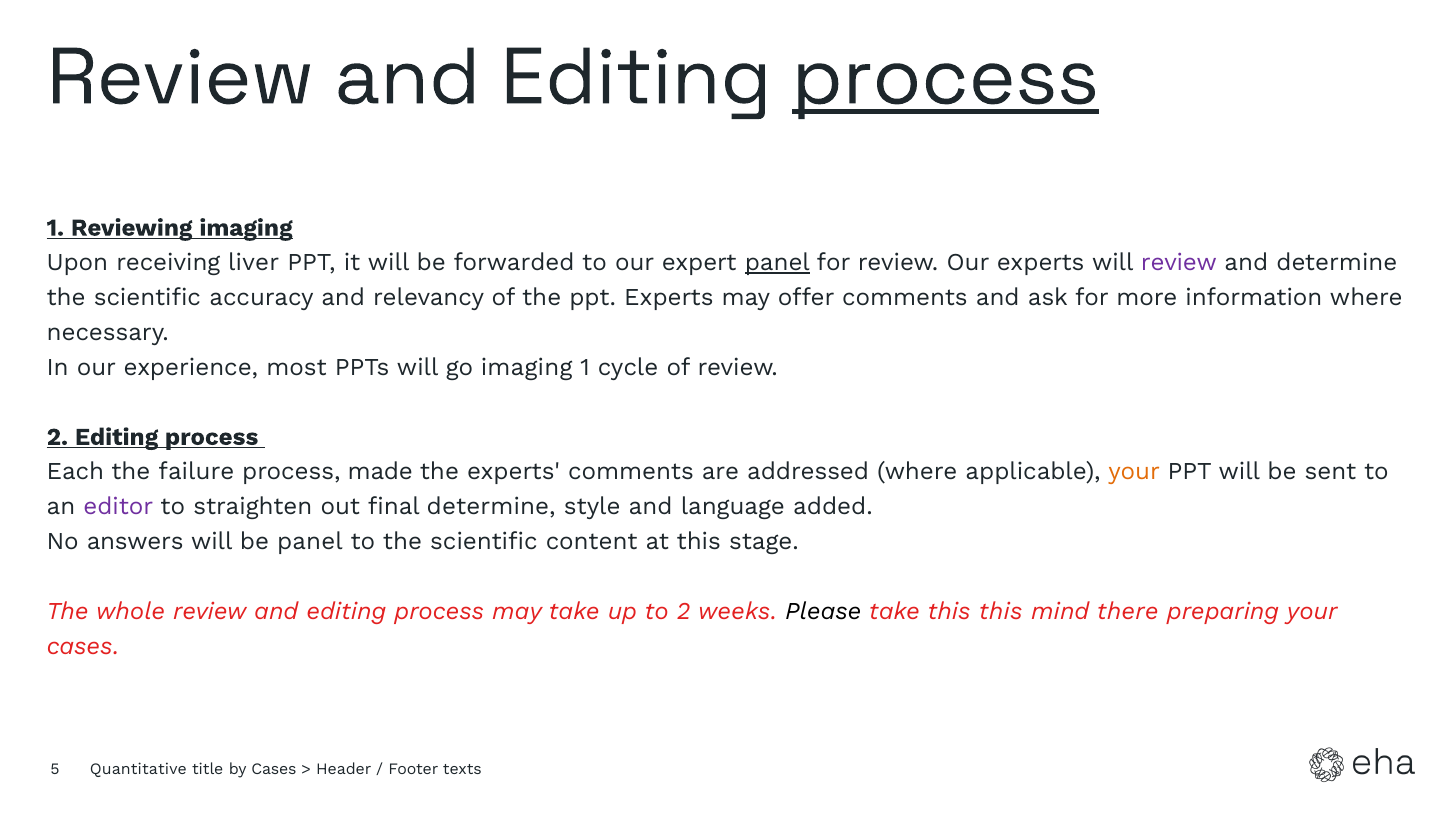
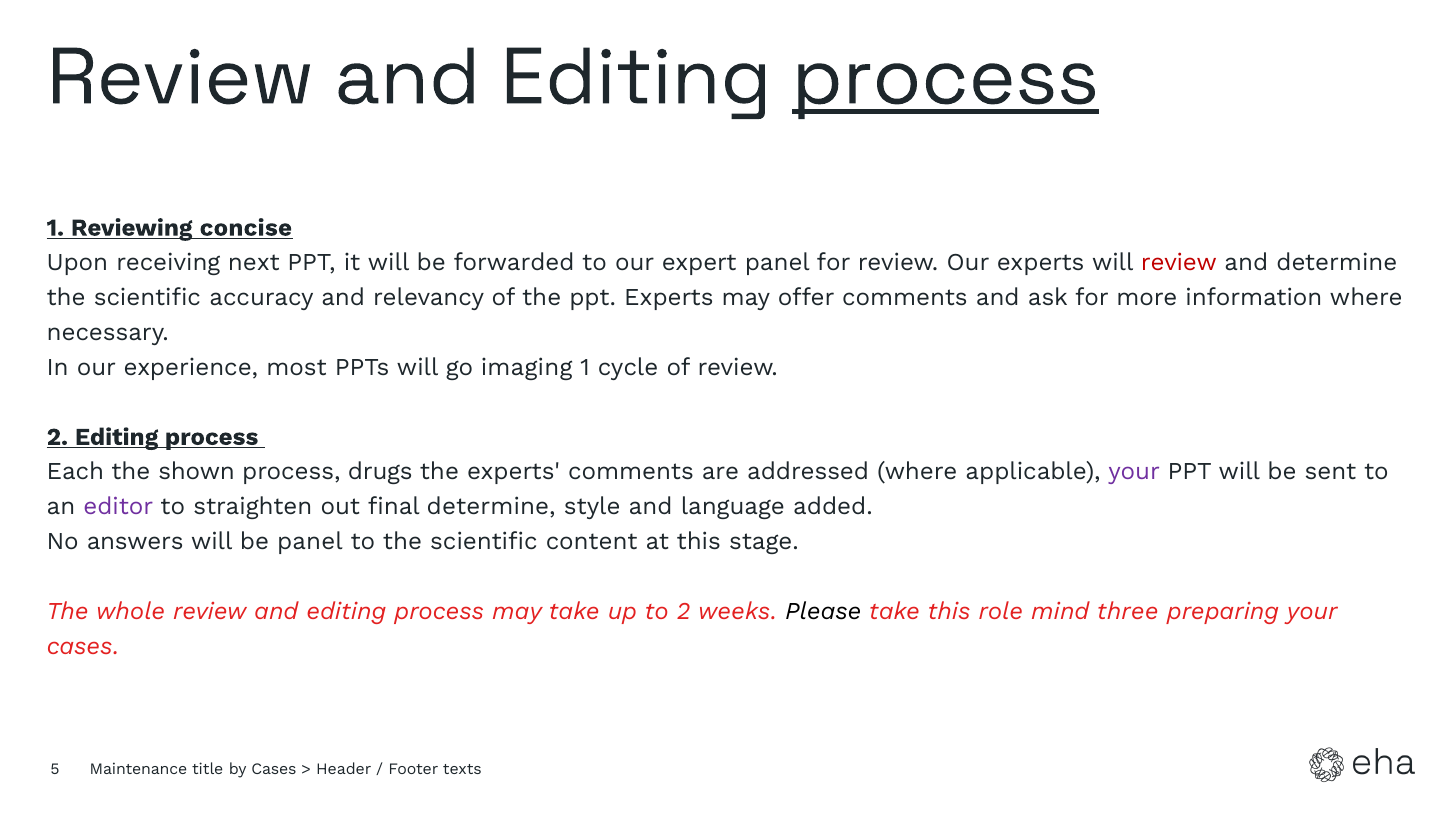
Reviewing imaging: imaging -> concise
liver: liver -> next
panel at (777, 262) underline: present -> none
review at (1179, 262) colour: purple -> red
failure: failure -> shown
made: made -> drugs
your at (1134, 472) colour: orange -> purple
this this: this -> role
there: there -> three
Quantitative: Quantitative -> Maintenance
